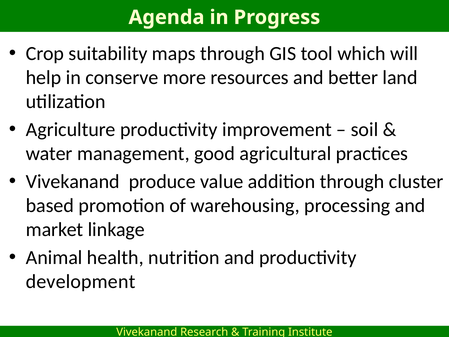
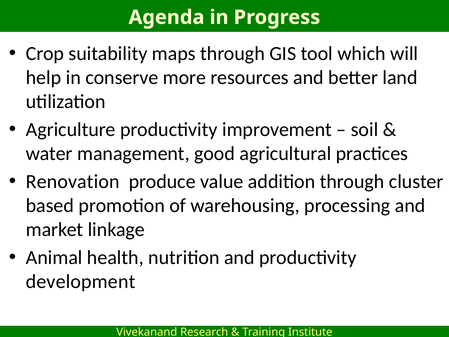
Vivekanand at (73, 181): Vivekanand -> Renovation
